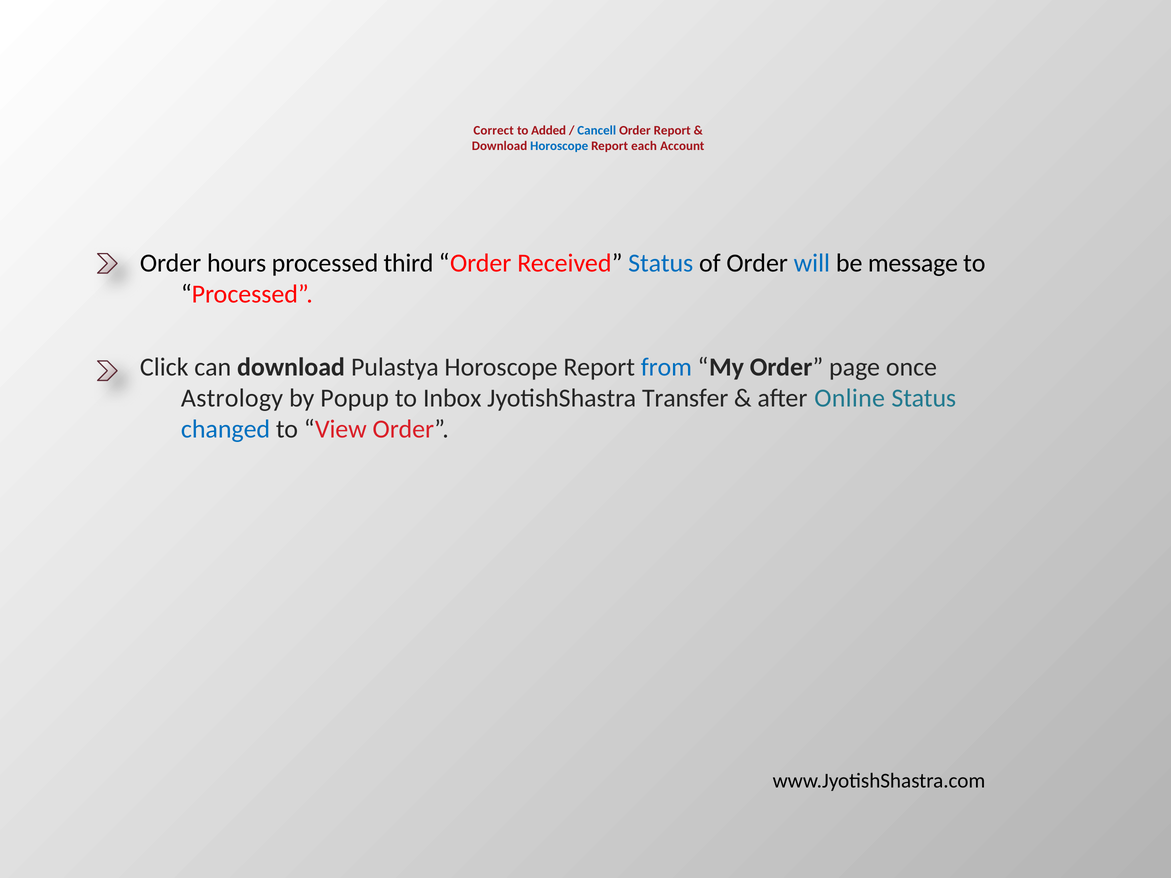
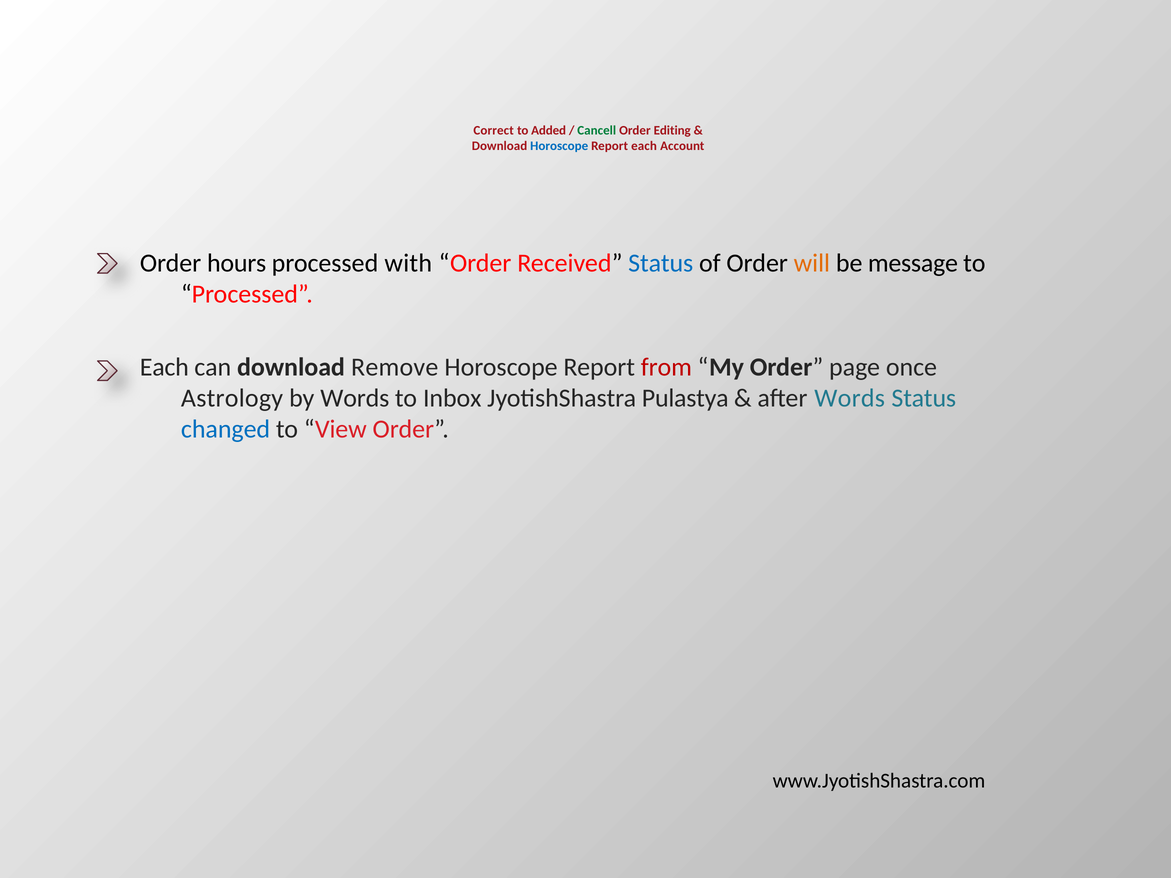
Cancell colour: blue -> green
Order Report: Report -> Editing
third: third -> with
will colour: blue -> orange
Click at (164, 367): Click -> Each
Pulastya: Pulastya -> Remove
from colour: blue -> red
by Popup: Popup -> Words
Transfer: Transfer -> Pulastya
after Online: Online -> Words
